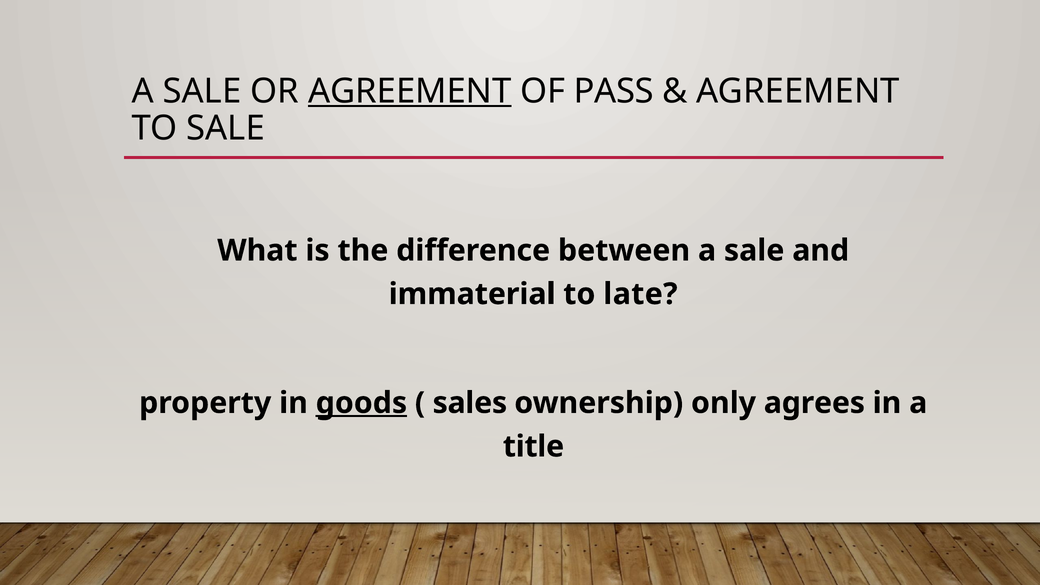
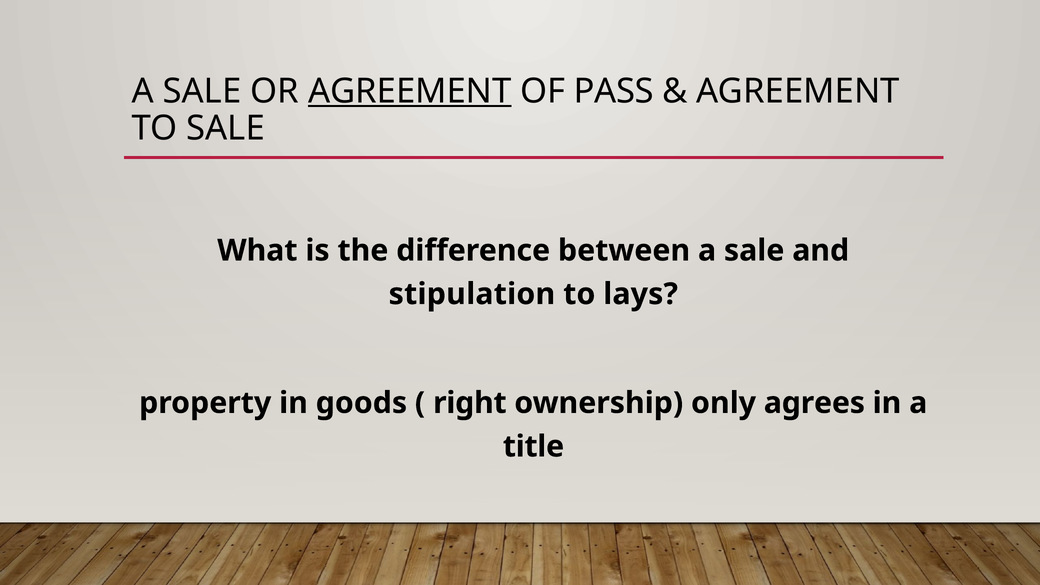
immaterial: immaterial -> stipulation
late: late -> lays
goods underline: present -> none
sales: sales -> right
